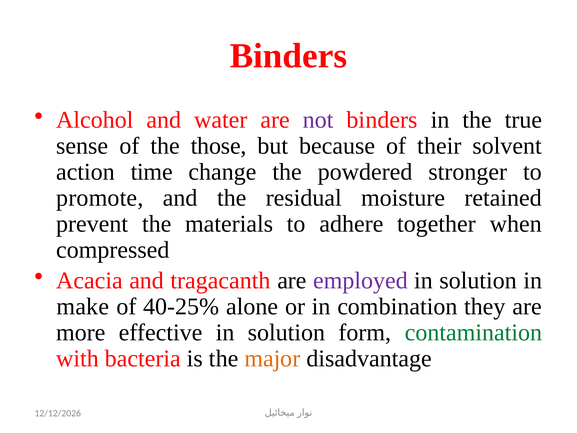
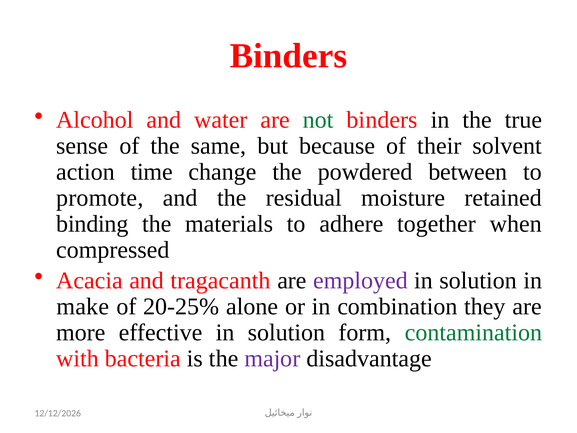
not colour: purple -> green
those: those -> same
stronger: stronger -> between
prevent: prevent -> binding
40-25%: 40-25% -> 20-25%
major colour: orange -> purple
